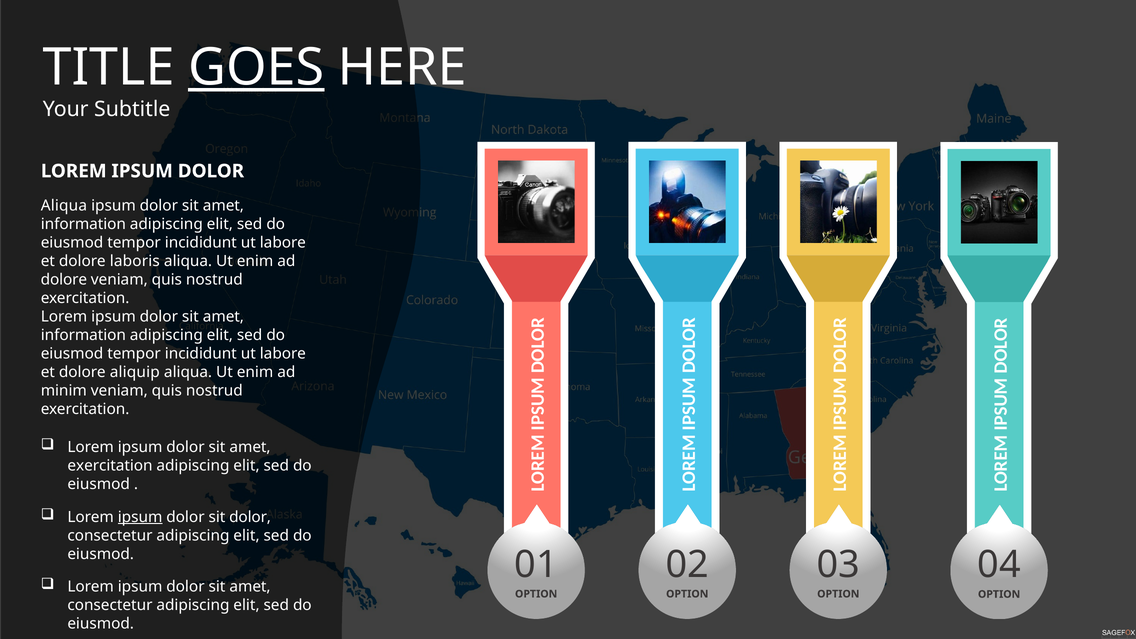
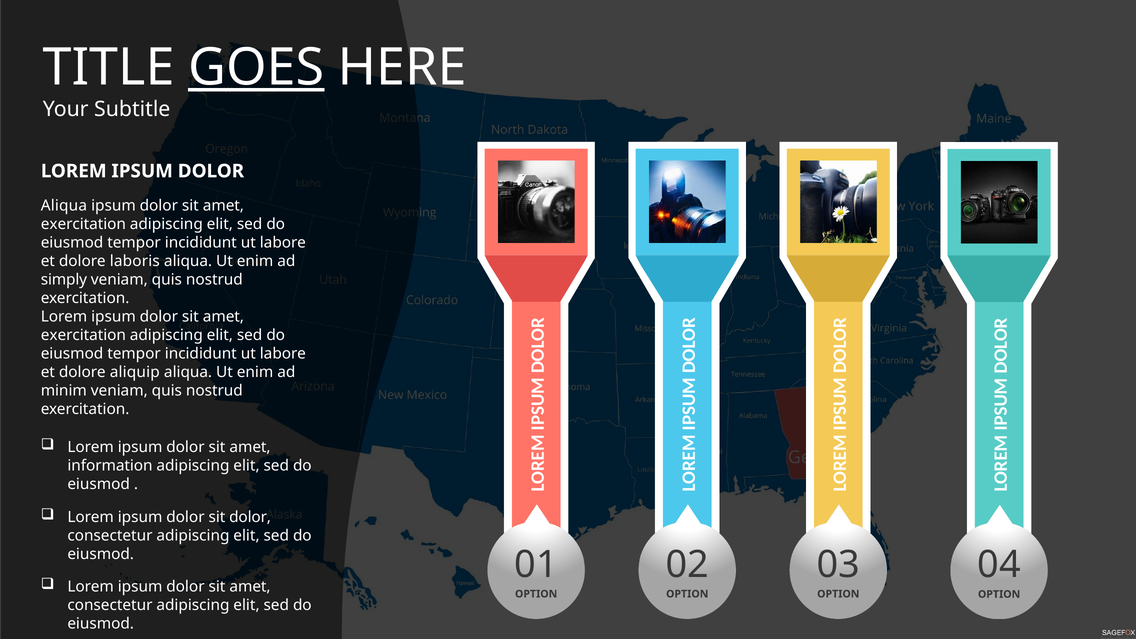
information at (83, 224): information -> exercitation
dolore at (64, 280): dolore -> simply
information at (83, 335): information -> exercitation
exercitation at (110, 466): exercitation -> information
ipsum at (140, 517) underline: present -> none
